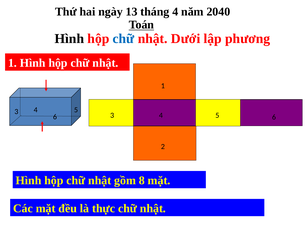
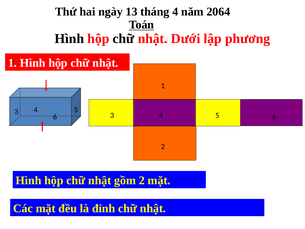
2040: 2040 -> 2064
chữ at (124, 39) colour: blue -> black
gồm 8: 8 -> 2
thực: thực -> đỉnh
